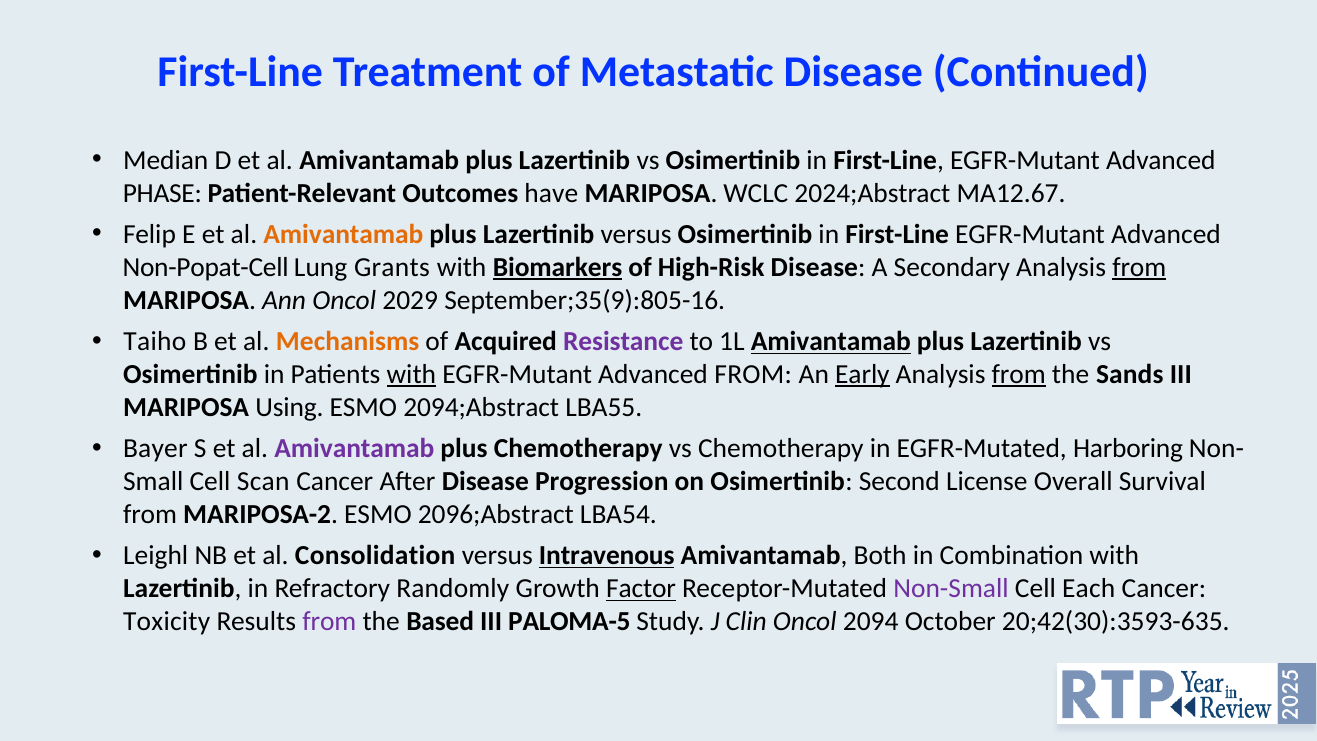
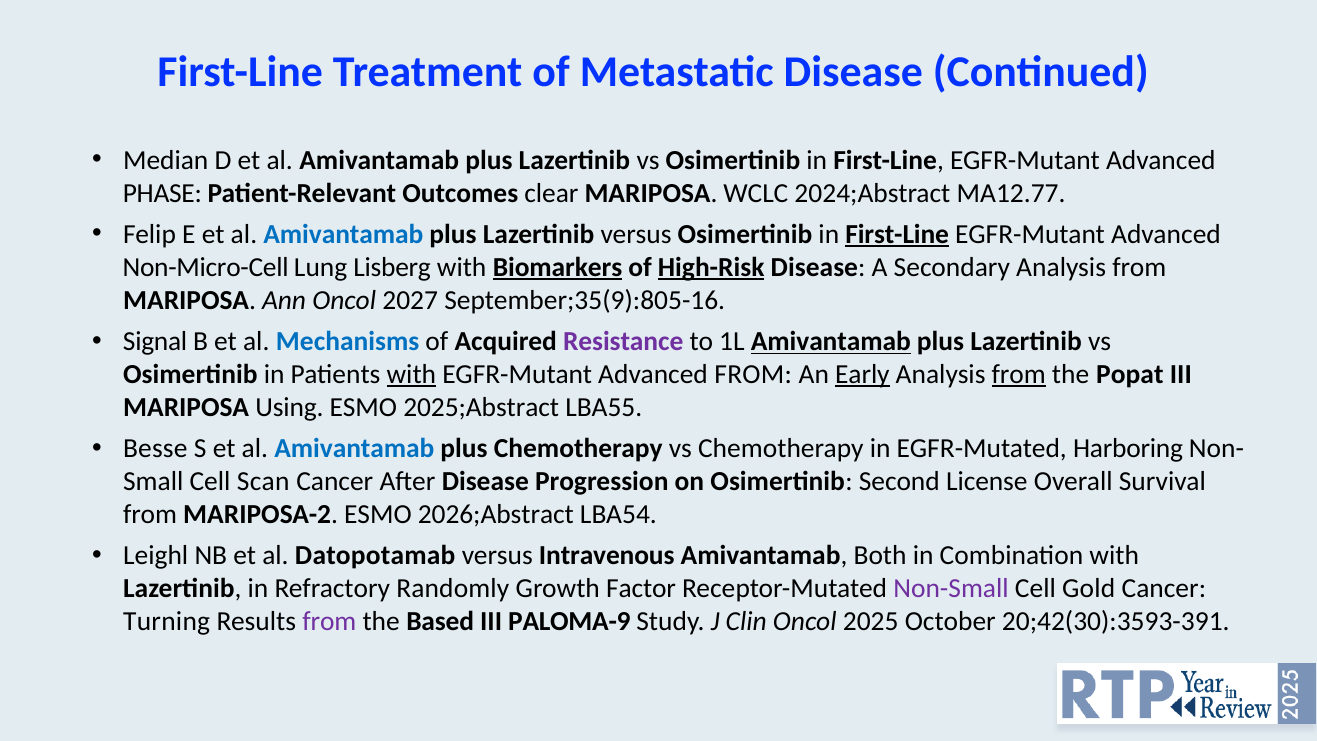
have: have -> clear
MA12.67: MA12.67 -> MA12.77
Amivantamab at (343, 234) colour: orange -> blue
First-Line at (897, 234) underline: none -> present
Non-Popat-Cell: Non-Popat-Cell -> Non-Micro-Cell
Grants: Grants -> Lisberg
High-Risk underline: none -> present
from at (1139, 267) underline: present -> none
2029: 2029 -> 2027
Taiho: Taiho -> Signal
Mechanisms colour: orange -> blue
Sands: Sands -> Popat
2094;Abstract: 2094;Abstract -> 2025;Abstract
Bayer: Bayer -> Besse
Amivantamab at (354, 449) colour: purple -> blue
2096;Abstract: 2096;Abstract -> 2026;Abstract
Consolidation: Consolidation -> Datopotamab
Intravenous underline: present -> none
Factor underline: present -> none
Each: Each -> Gold
Toxicity: Toxicity -> Turning
PALOMA-5: PALOMA-5 -> PALOMA-9
2094: 2094 -> 2025
20;42(30):3593-635: 20;42(30):3593-635 -> 20;42(30):3593-391
